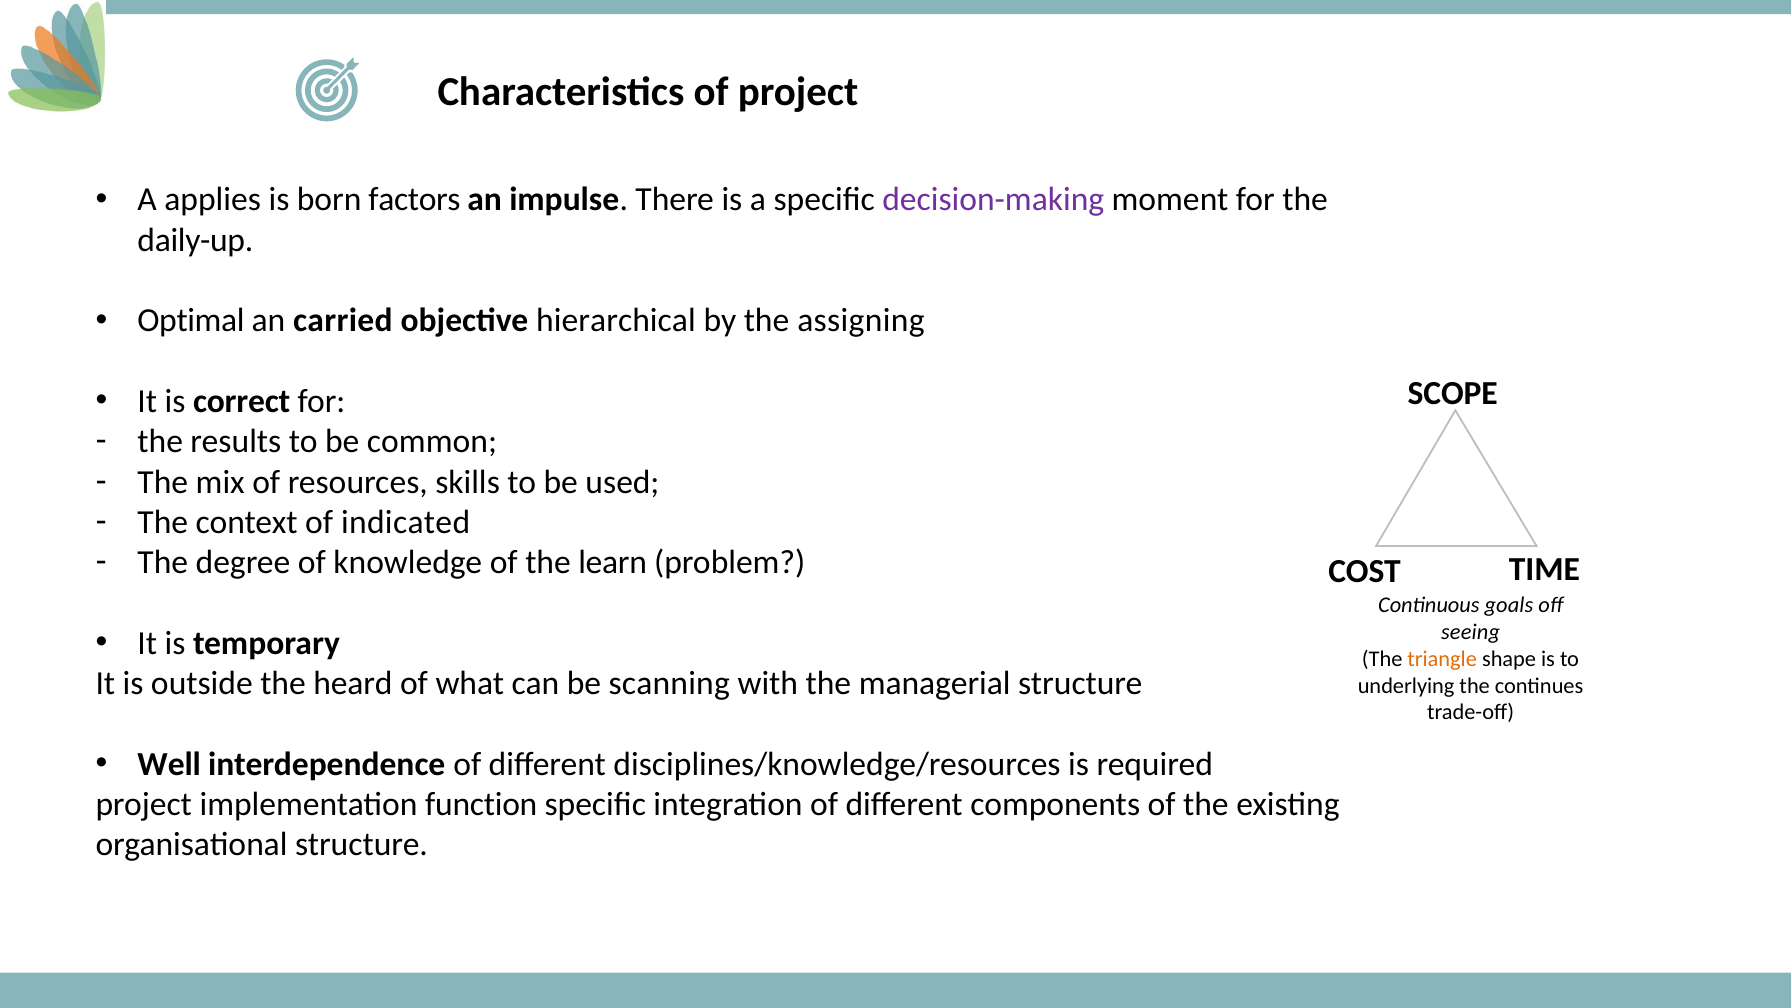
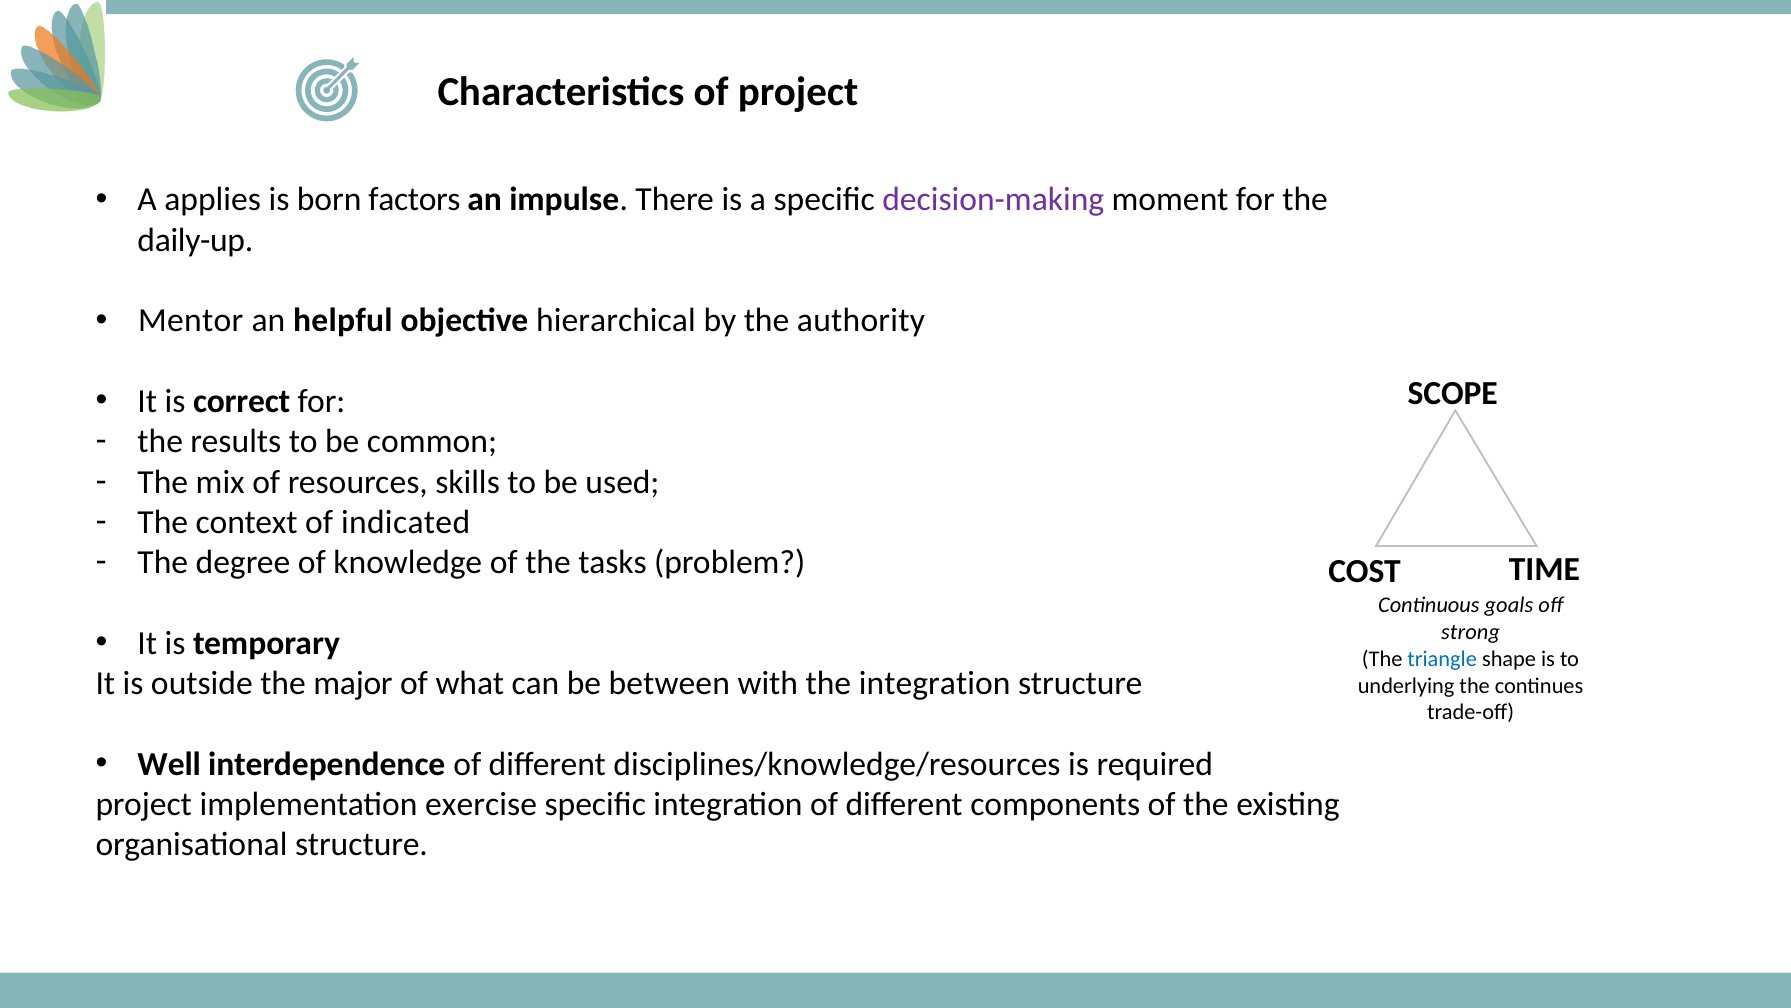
Optimal: Optimal -> Mentor
carried: carried -> helpful
assigning: assigning -> authority
learn: learn -> tasks
seeing: seeing -> strong
triangle colour: orange -> blue
heard: heard -> major
scanning: scanning -> between
the managerial: managerial -> integration
function: function -> exercise
